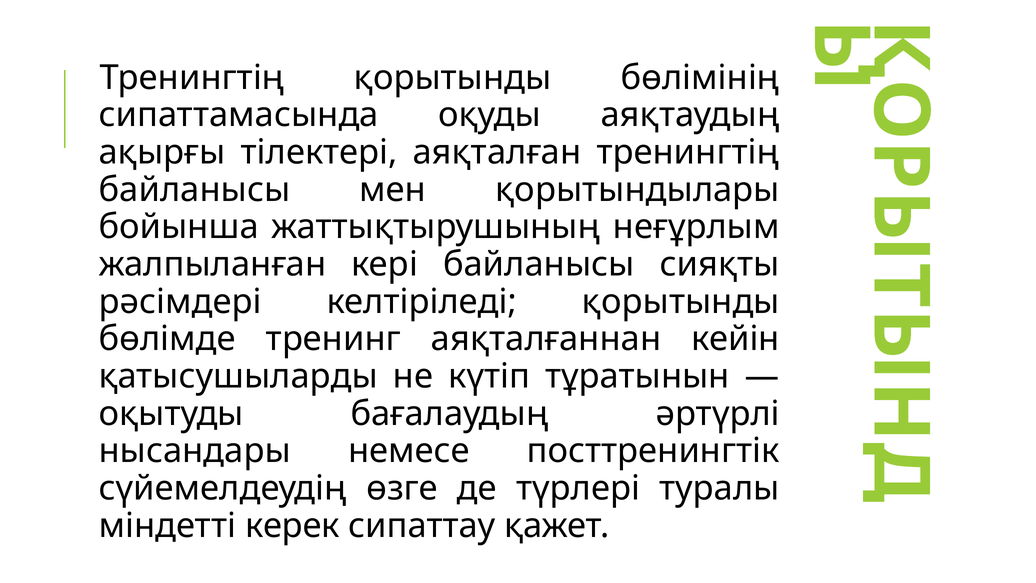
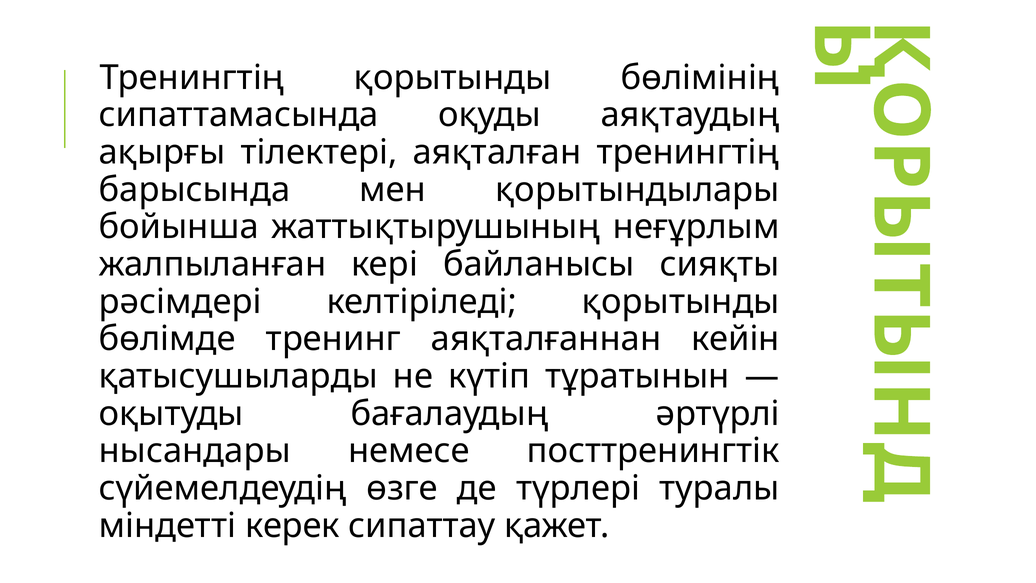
байланысы at (194, 190): байланысы -> барысында
